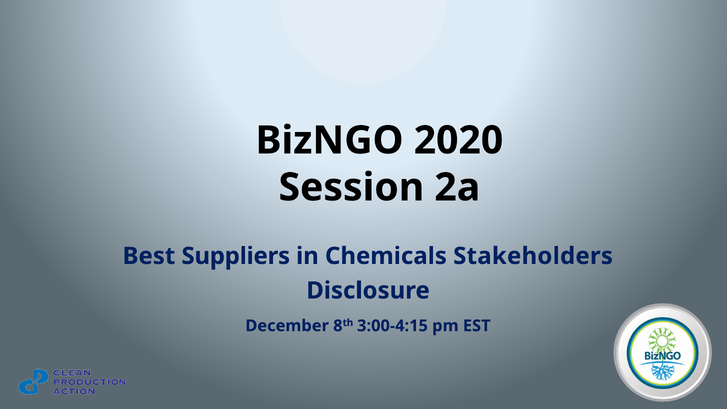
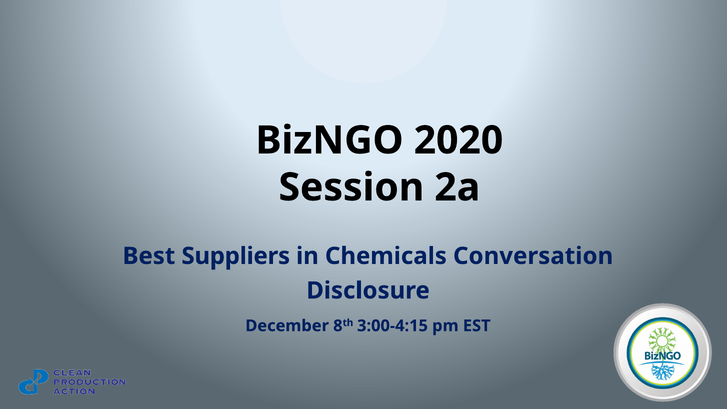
Stakeholders: Stakeholders -> Conversation
